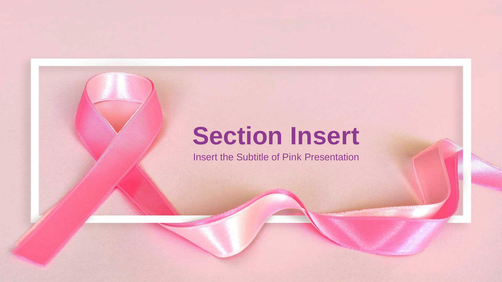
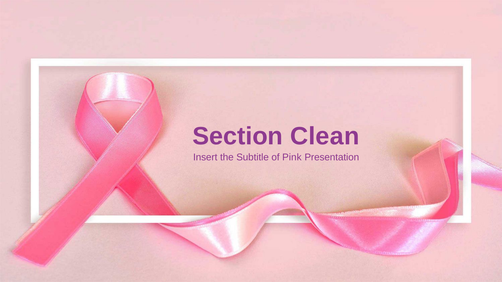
Section Insert: Insert -> Clean
